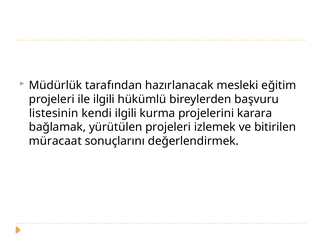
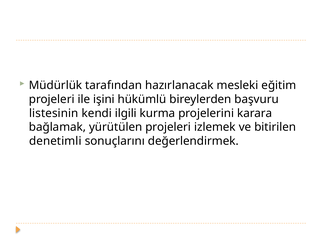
ile ilgili: ilgili -> işini
müracaat: müracaat -> denetimli
